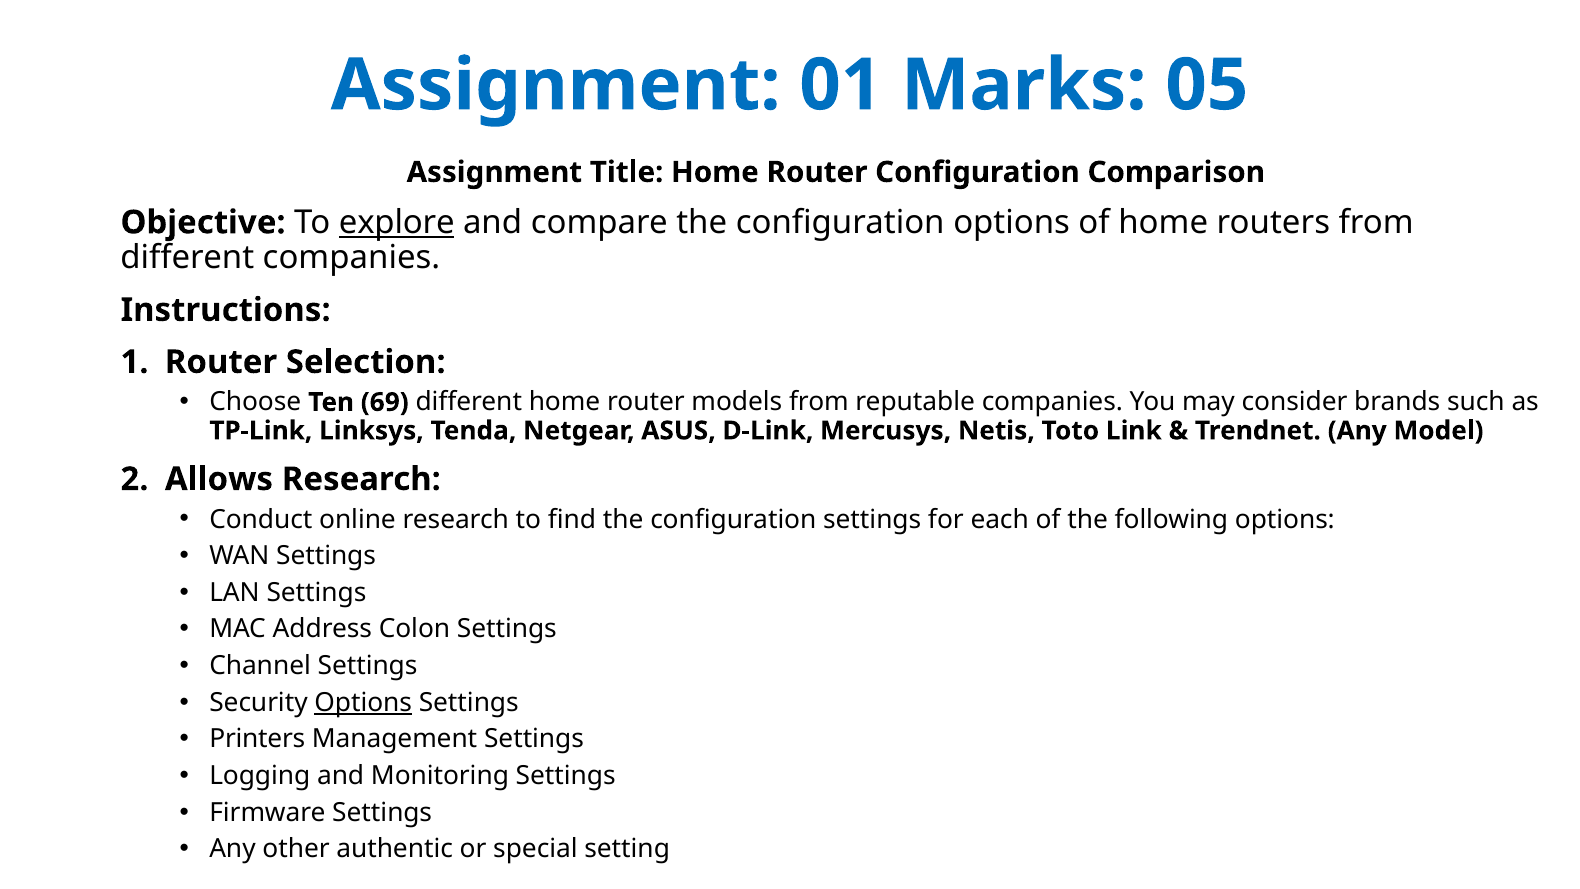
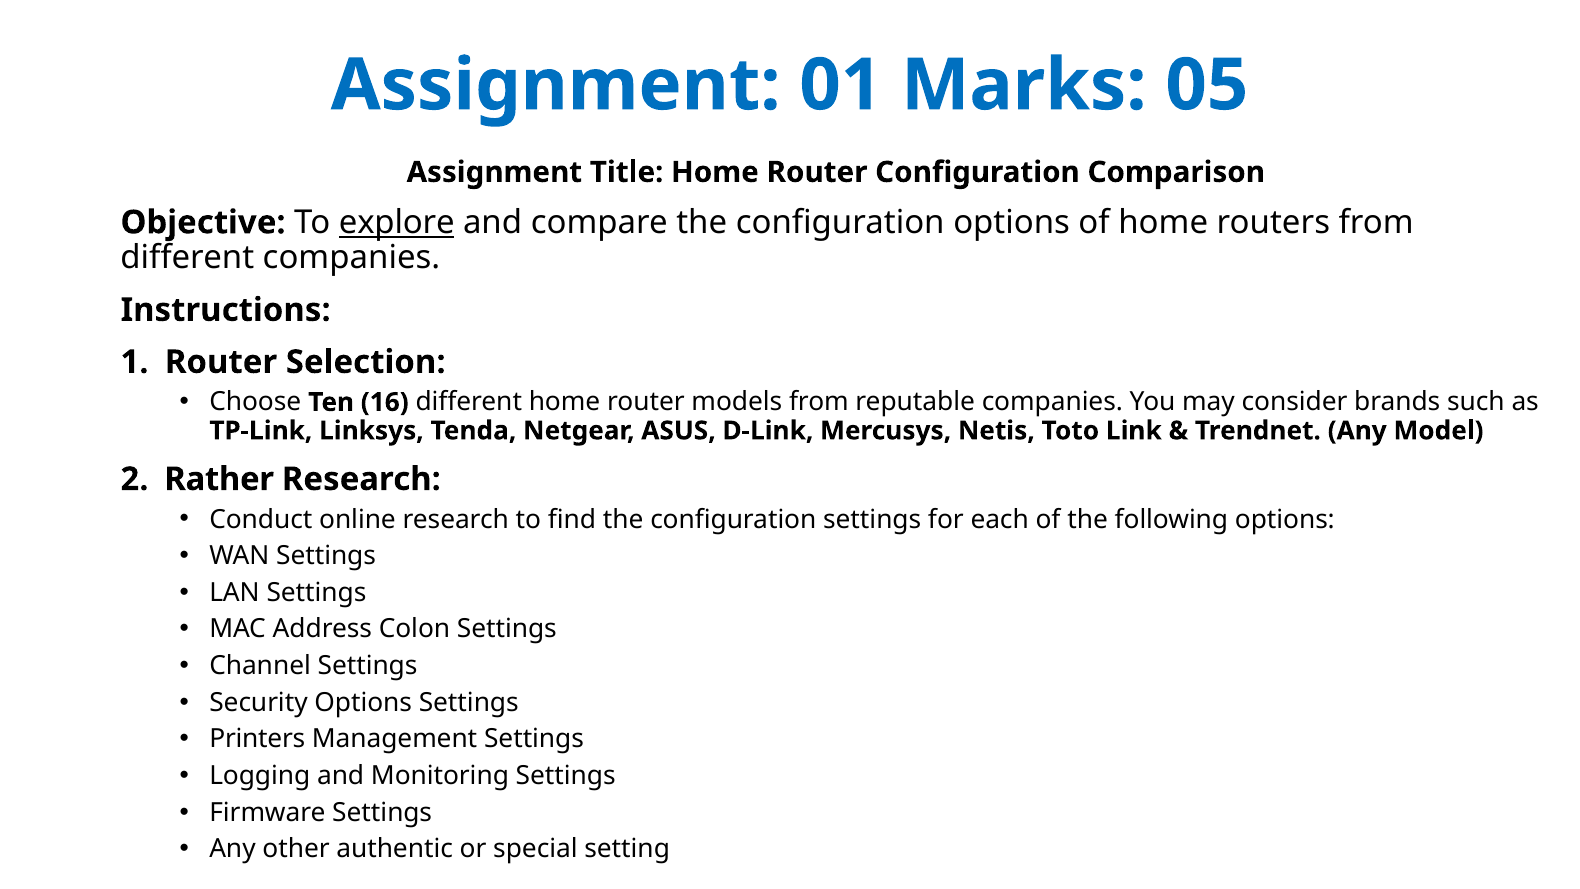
69: 69 -> 16
Allows: Allows -> Rather
Options at (363, 702) underline: present -> none
